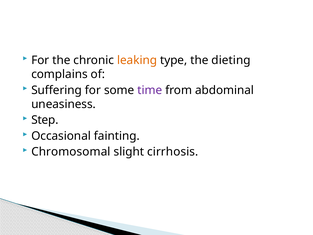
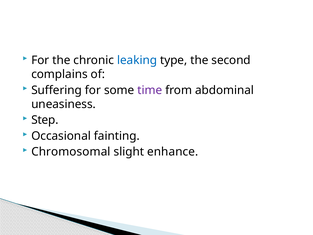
leaking colour: orange -> blue
dieting: dieting -> second
cirrhosis: cirrhosis -> enhance
